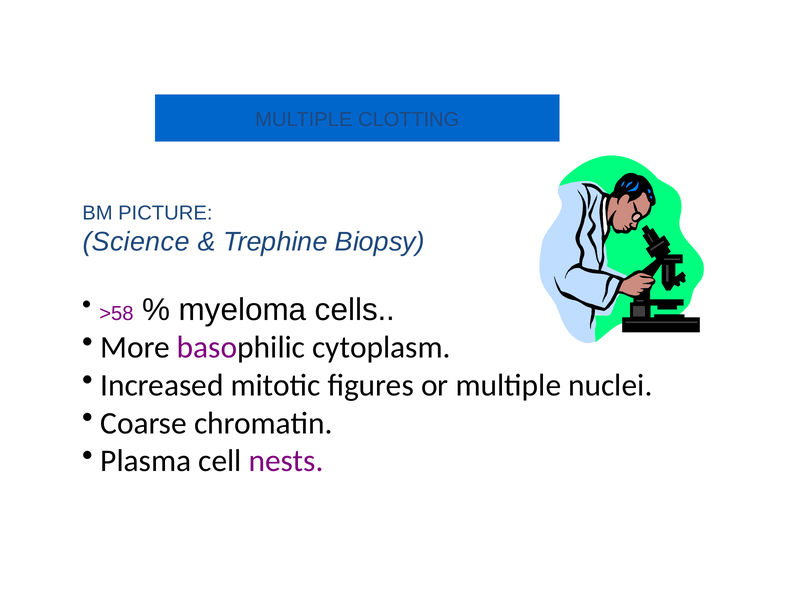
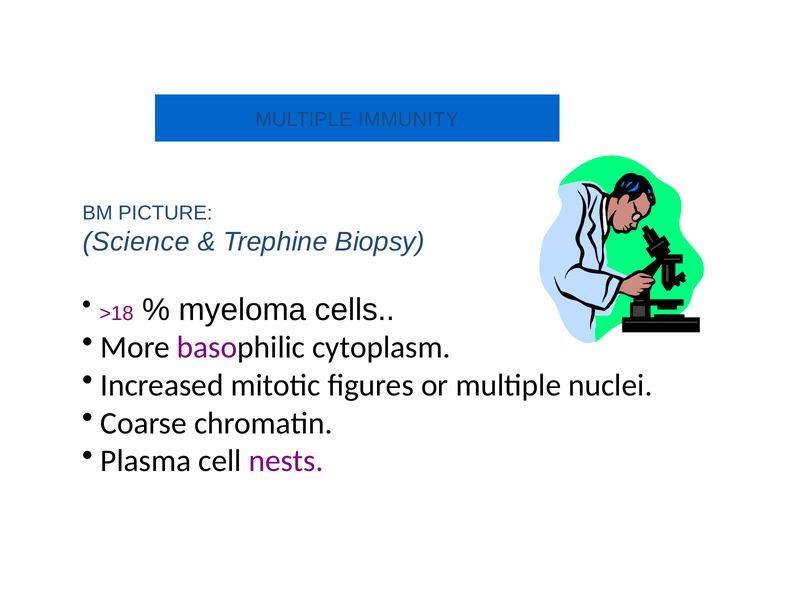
CLOTTING: CLOTTING -> IMMUNITY
>58: >58 -> >18
